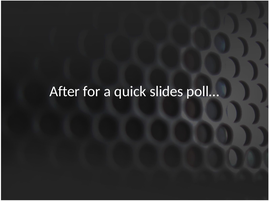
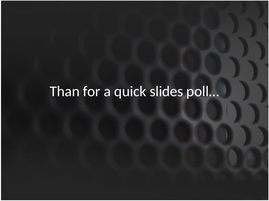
After: After -> Than
